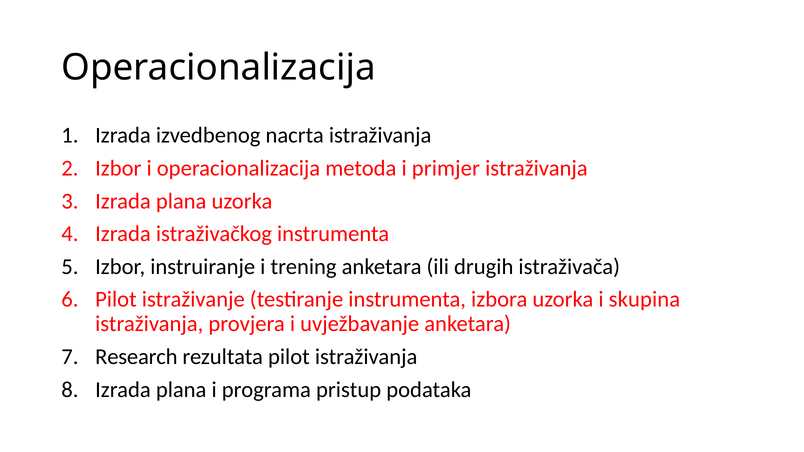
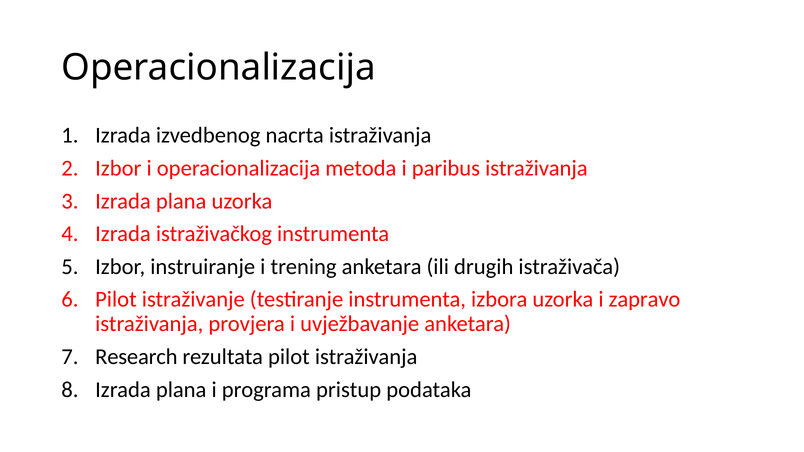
primjer: primjer -> paribus
skupina: skupina -> zapravo
